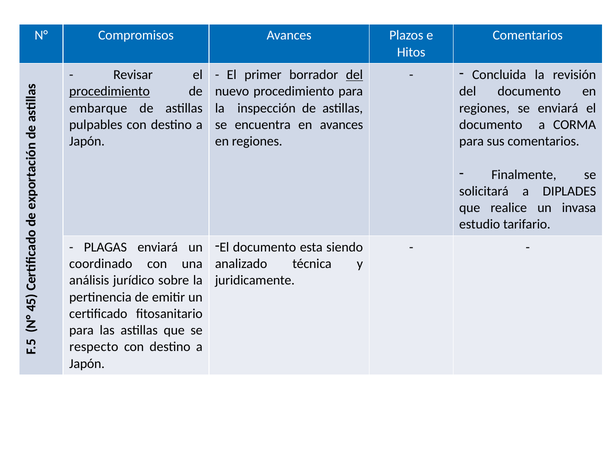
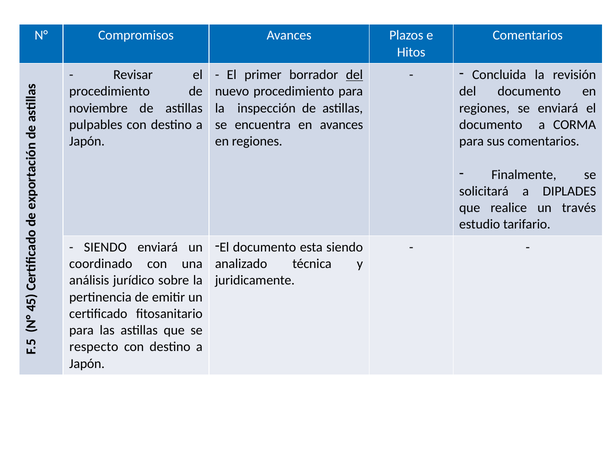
procedimiento at (110, 91) underline: present -> none
embarque: embarque -> noviembre
invasa: invasa -> través
PLAGAS at (105, 247): PLAGAS -> SIENDO
